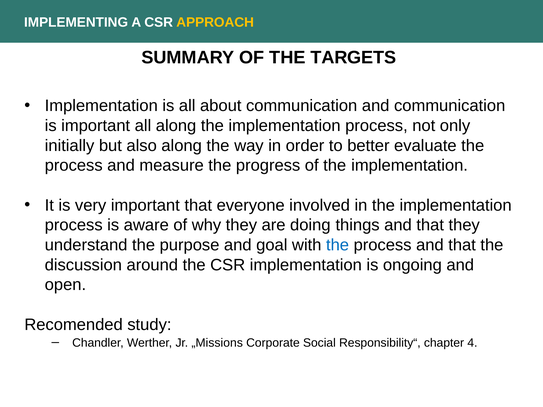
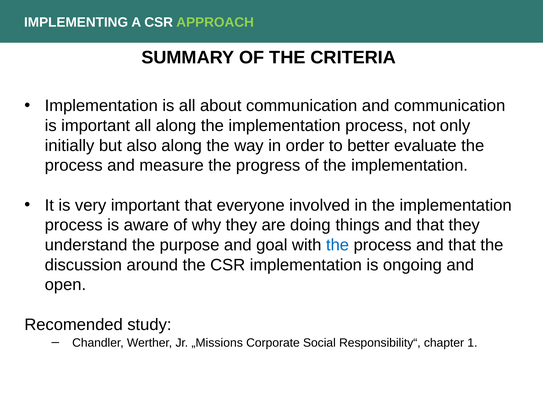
APPROACH colour: yellow -> light green
TARGETS: TARGETS -> CRITERIA
4: 4 -> 1
